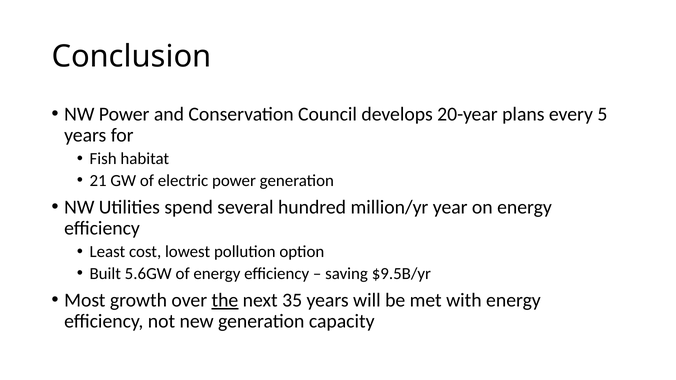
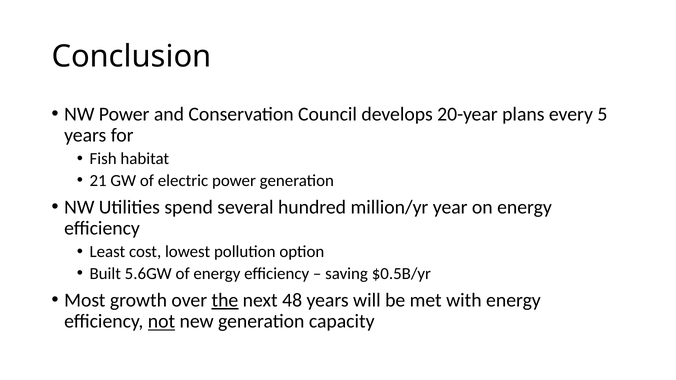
$9.5B/yr: $9.5B/yr -> $0.5B/yr
35: 35 -> 48
not underline: none -> present
